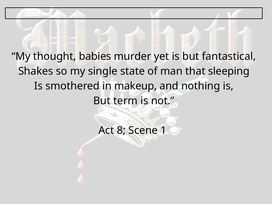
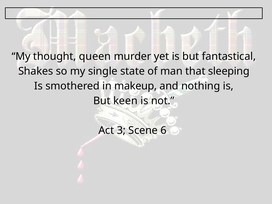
babies: babies -> queen
term: term -> keen
8: 8 -> 3
1: 1 -> 6
